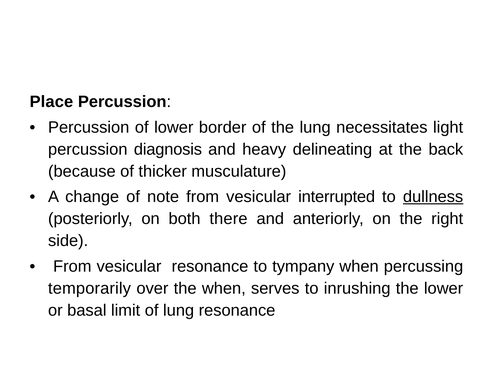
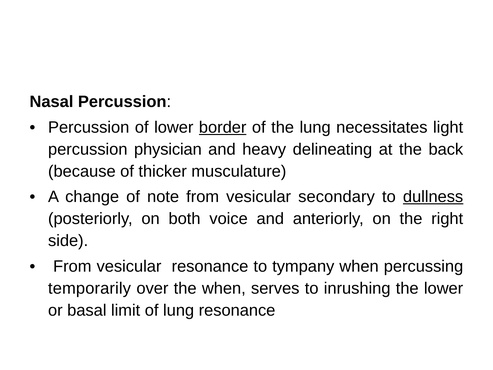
Place: Place -> Nasal
border underline: none -> present
diagnosis: diagnosis -> physician
interrupted: interrupted -> secondary
there: there -> voice
